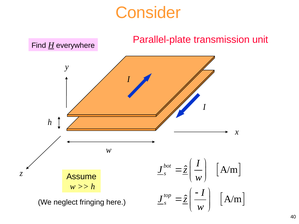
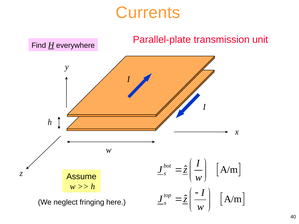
Consider: Consider -> Currents
